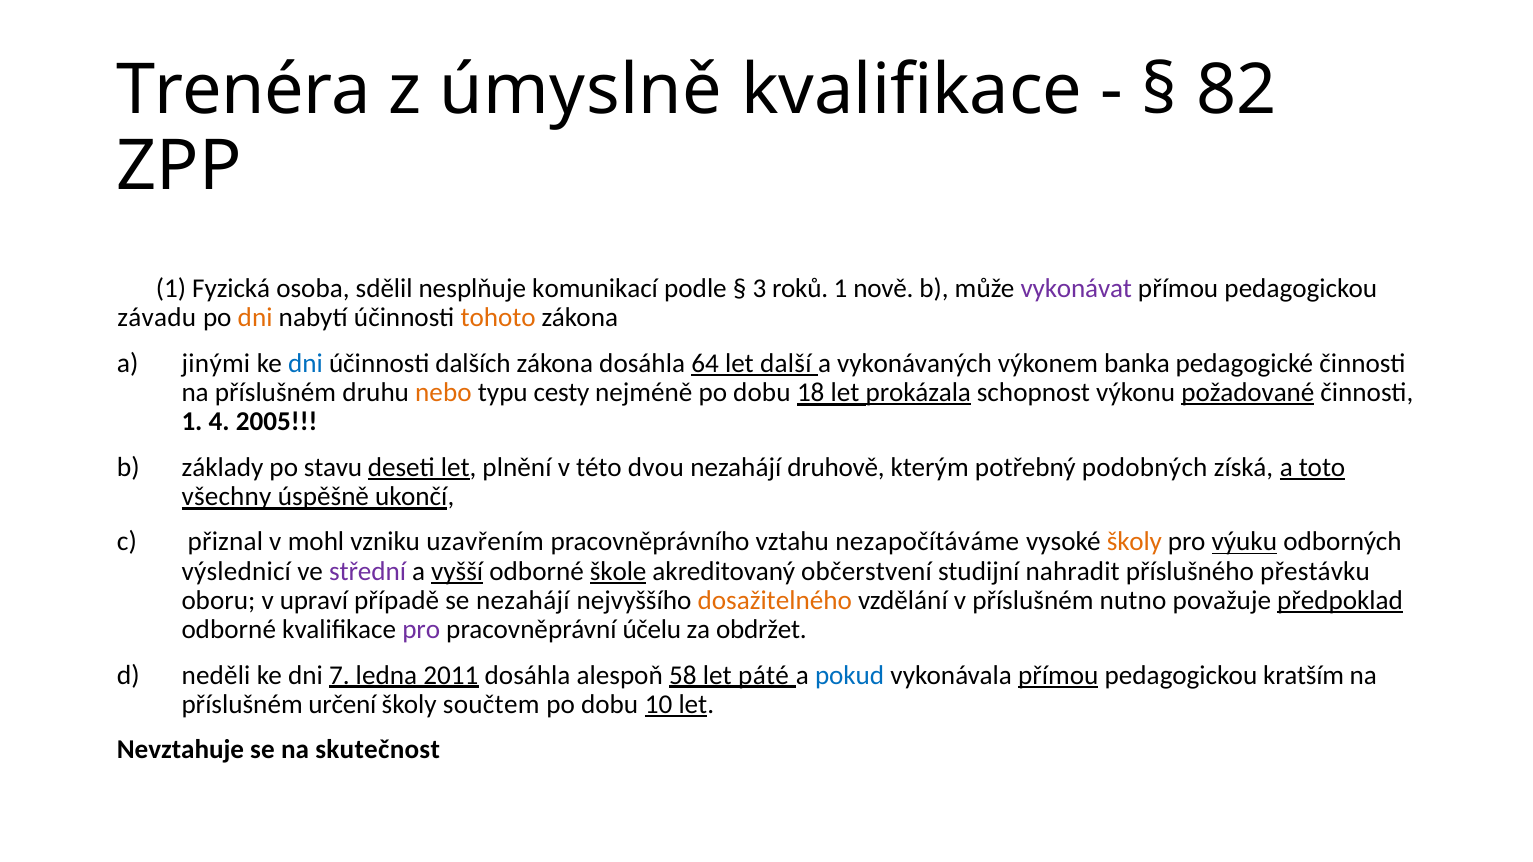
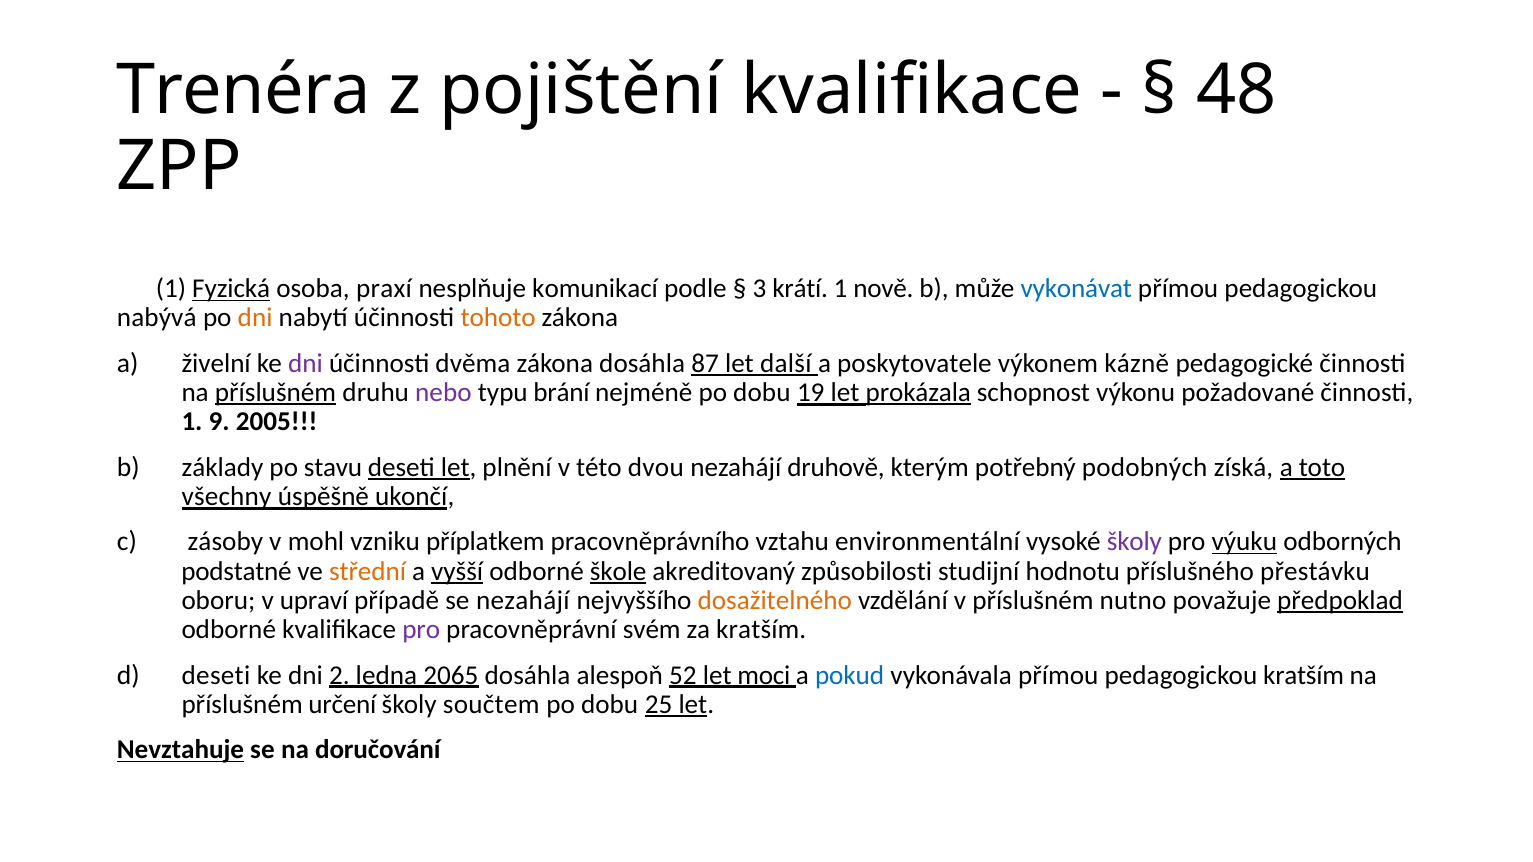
úmyslně: úmyslně -> pojištění
82: 82 -> 48
Fyzická underline: none -> present
sdělil: sdělil -> praxí
roků: roků -> krátí
vykonávat colour: purple -> blue
závadu: závadu -> nabývá
jinými: jinými -> živelní
dni at (305, 363) colour: blue -> purple
dalších: dalších -> dvěma
64: 64 -> 87
vykonávaných: vykonávaných -> poskytovatele
banka: banka -> kázně
příslušném at (276, 393) underline: none -> present
nebo colour: orange -> purple
cesty: cesty -> brání
18: 18 -> 19
požadované underline: present -> none
4: 4 -> 9
přiznal: přiznal -> zásoby
uzavřením: uzavřením -> příplatkem
nezapočítáváme: nezapočítáváme -> environmentální
školy at (1134, 542) colour: orange -> purple
výslednicí: výslednicí -> podstatné
střední colour: purple -> orange
občerstvení: občerstvení -> způsobilosti
nahradit: nahradit -> hodnotu
účelu: účelu -> svém
za obdržet: obdržet -> kratším
neděli at (216, 675): neděli -> deseti
7: 7 -> 2
2011: 2011 -> 2065
58: 58 -> 52
páté: páté -> moci
přímou at (1058, 675) underline: present -> none
10: 10 -> 25
Nevztahuje underline: none -> present
skutečnost: skutečnost -> doručování
